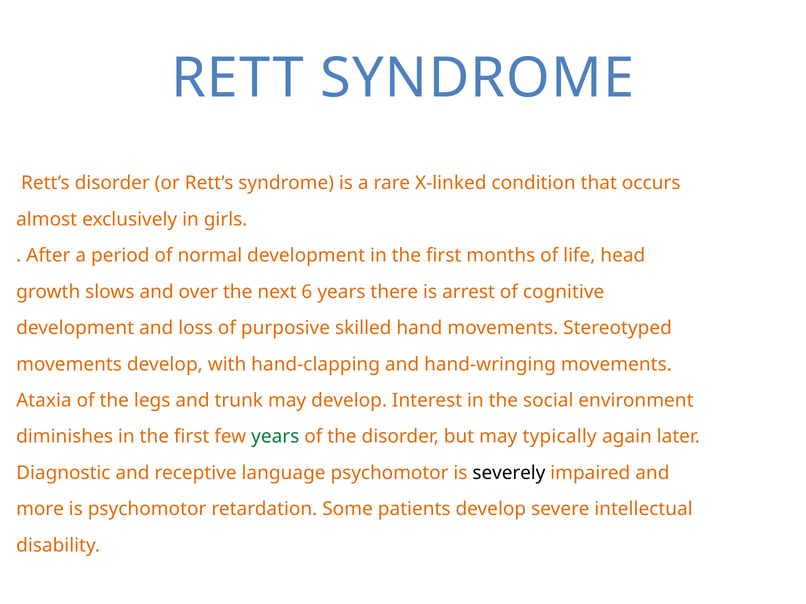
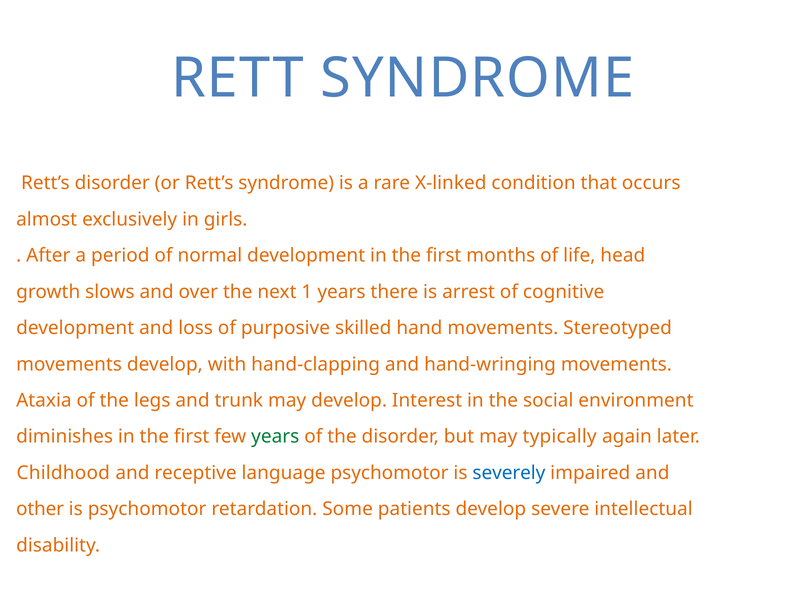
6: 6 -> 1
Diagnostic: Diagnostic -> Childhood
severely colour: black -> blue
more: more -> other
